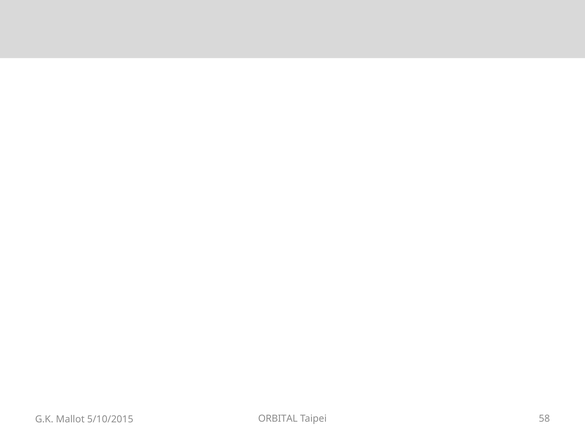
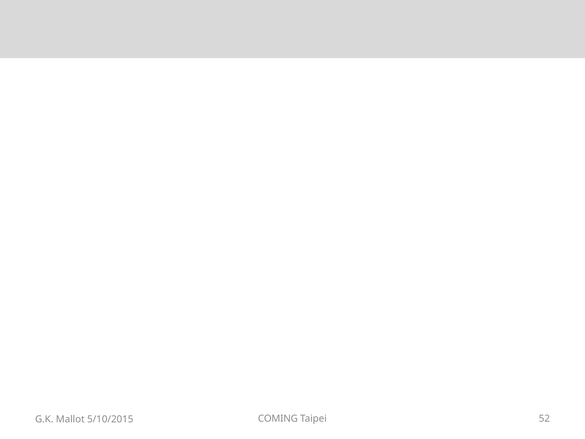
ORBITAL: ORBITAL -> COMING
58: 58 -> 52
